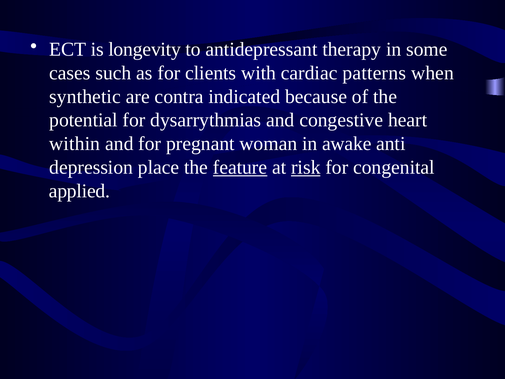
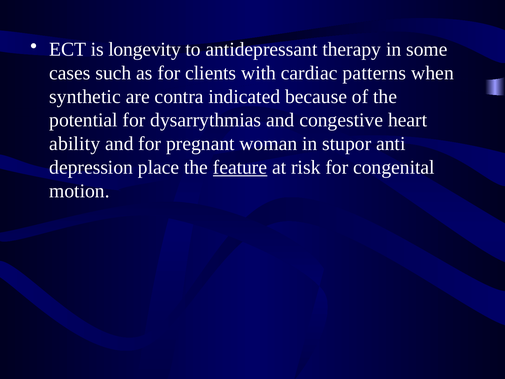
within: within -> ability
awake: awake -> stupor
risk underline: present -> none
applied: applied -> motion
